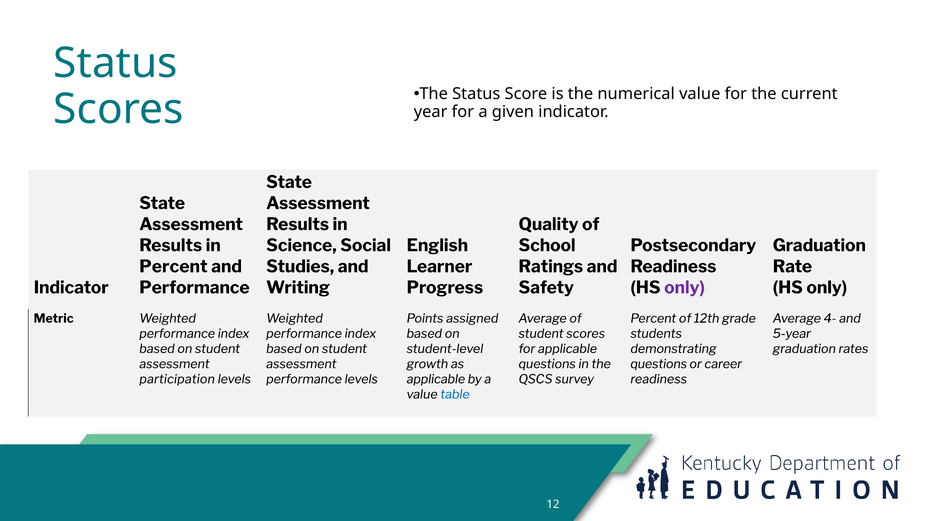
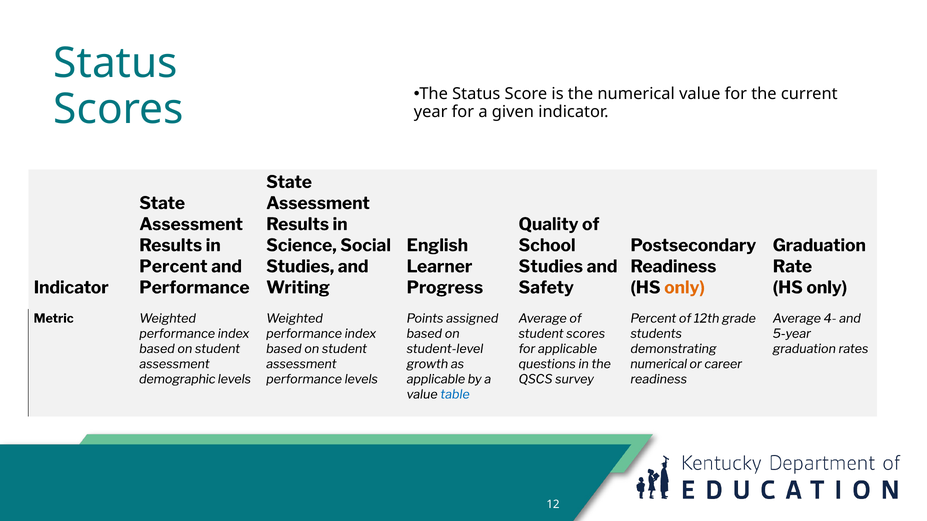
Ratings at (551, 267): Ratings -> Studies
only at (685, 288) colour: purple -> orange
questions at (659, 364): questions -> numerical
participation: participation -> demographic
